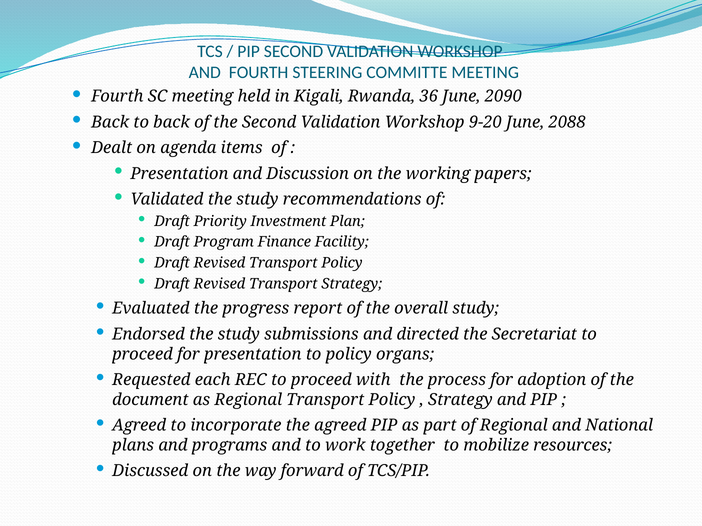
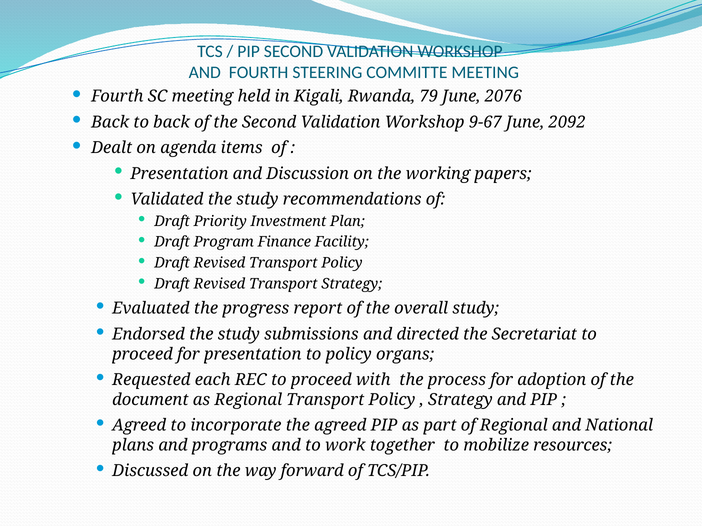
36: 36 -> 79
2090: 2090 -> 2076
9-20: 9-20 -> 9-67
2088: 2088 -> 2092
